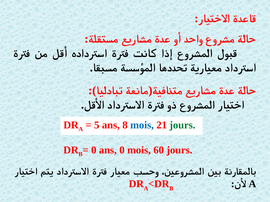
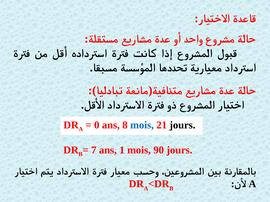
5: 5 -> 0
jours at (182, 125) colour: green -> black
0 at (94, 150): 0 -> 7
ans 0: 0 -> 1
60: 60 -> 90
